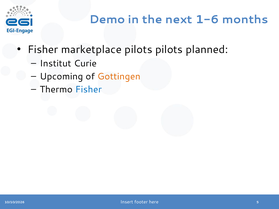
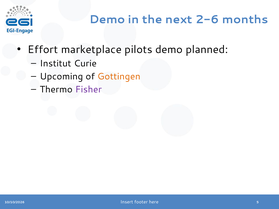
1-6: 1-6 -> 2-6
Fisher at (43, 50): Fisher -> Effort
pilots pilots: pilots -> demo
Fisher at (88, 89) colour: blue -> purple
